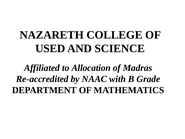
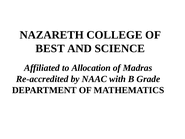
USED: USED -> BEST
